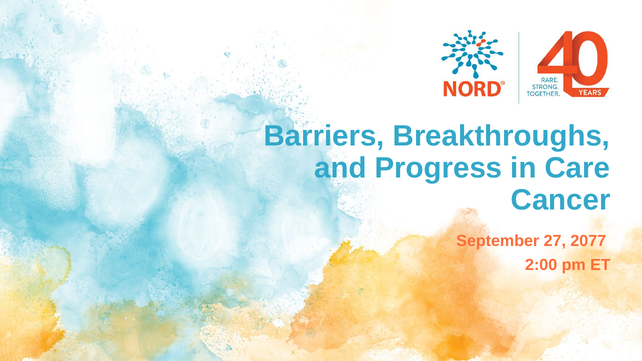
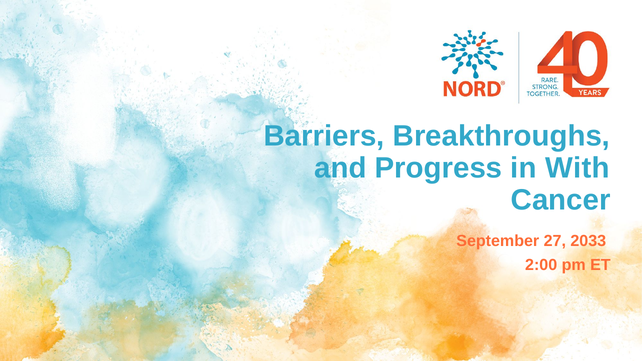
Care: Care -> With
2077: 2077 -> 2033
